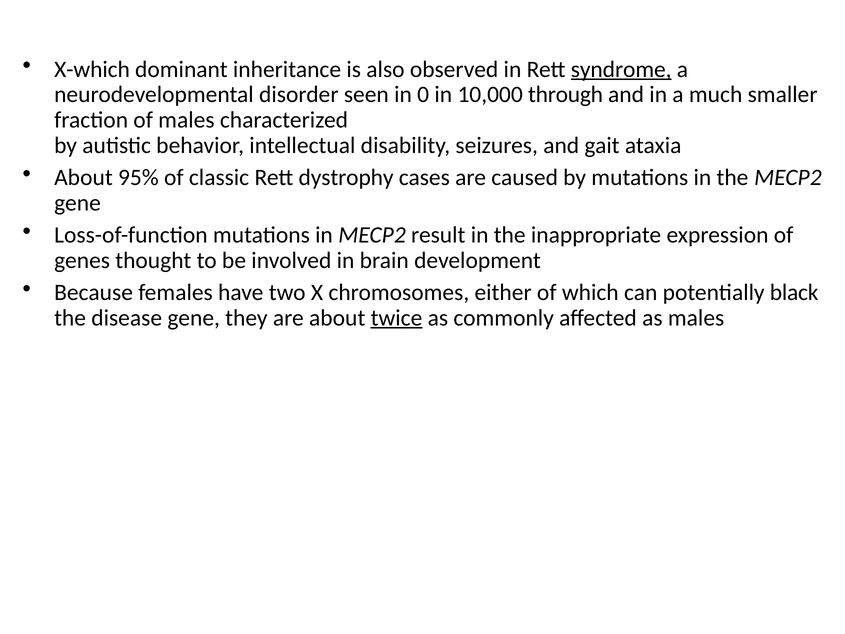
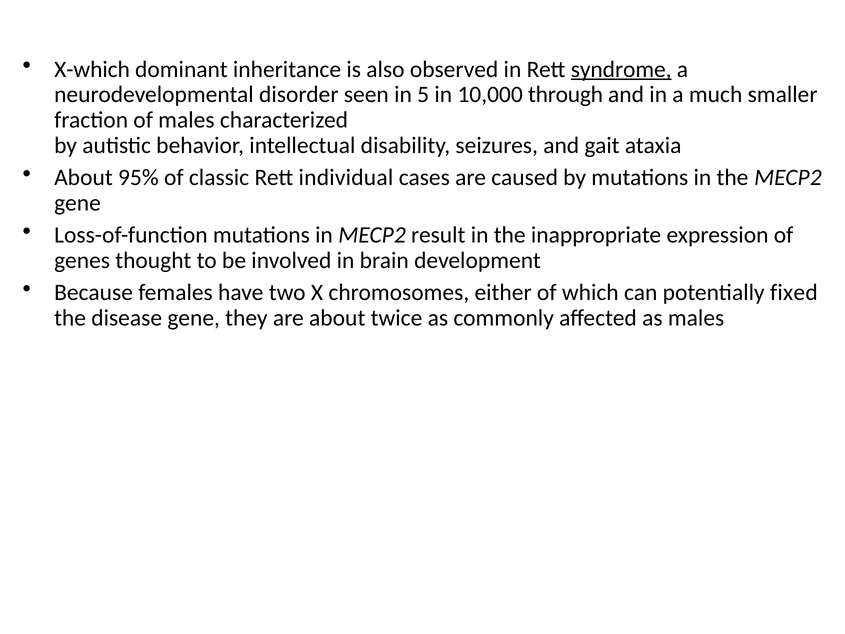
0: 0 -> 5
dystrophy: dystrophy -> individual
black: black -> fixed
twice underline: present -> none
